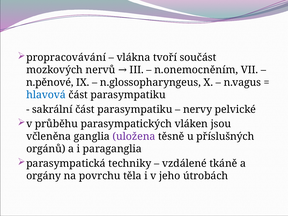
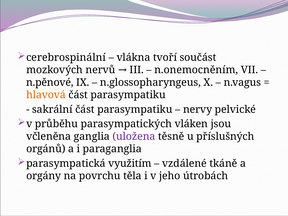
propracovávání: propracovávání -> cerebrospinální
hlavová colour: blue -> orange
techniky: techniky -> využitím
